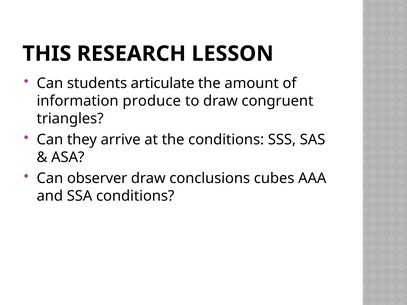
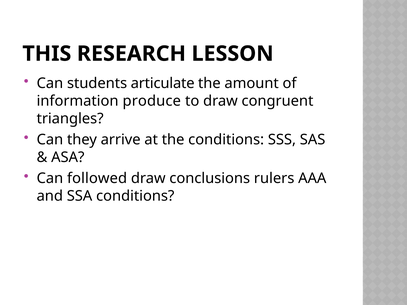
observer: observer -> followed
cubes: cubes -> rulers
